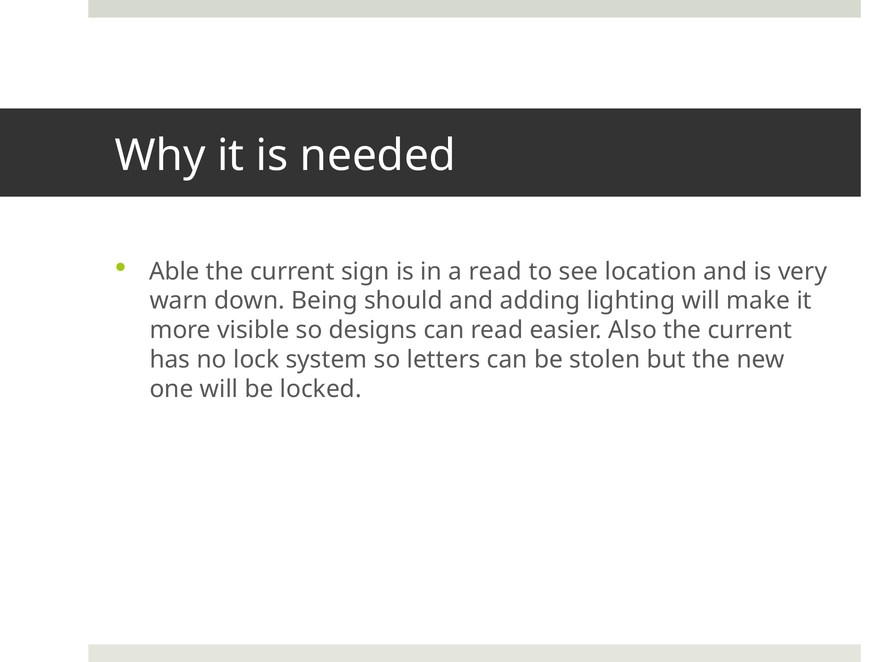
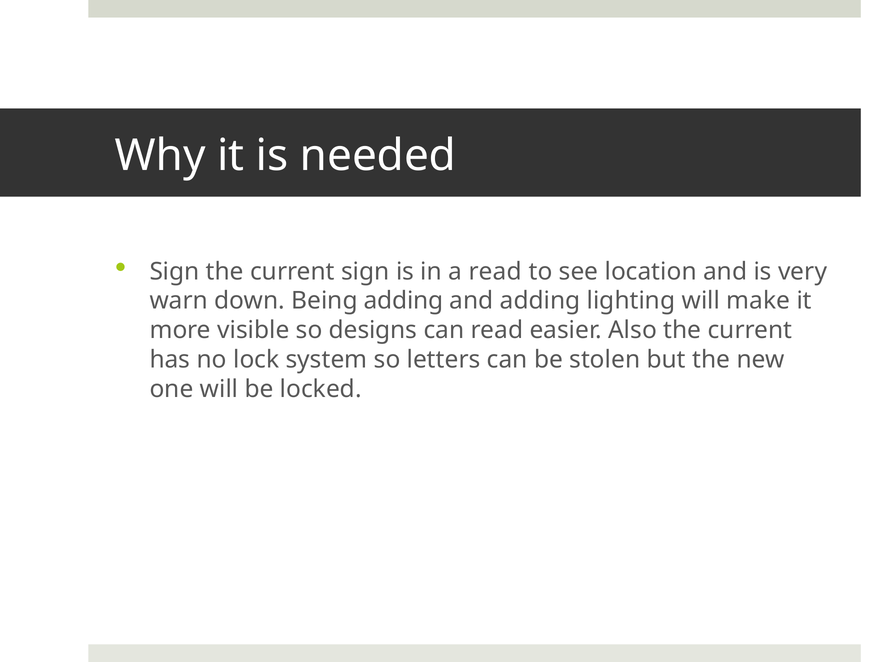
Able at (175, 272): Able -> Sign
Being should: should -> adding
